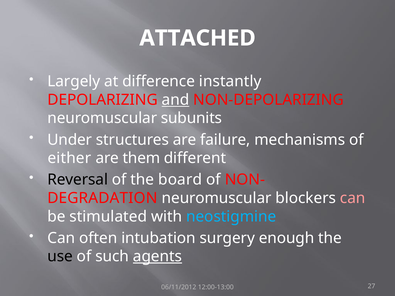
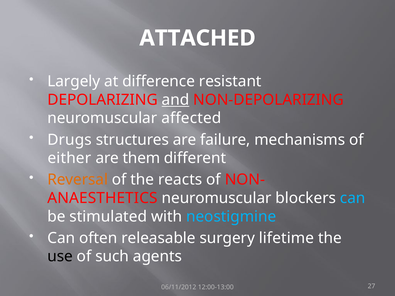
instantly: instantly -> resistant
subunits: subunits -> affected
Under: Under -> Drugs
Reversal colour: black -> orange
board: board -> reacts
DEGRADATION: DEGRADATION -> ANAESTHETICS
can at (353, 198) colour: pink -> light blue
intubation: intubation -> releasable
enough: enough -> lifetime
agents underline: present -> none
